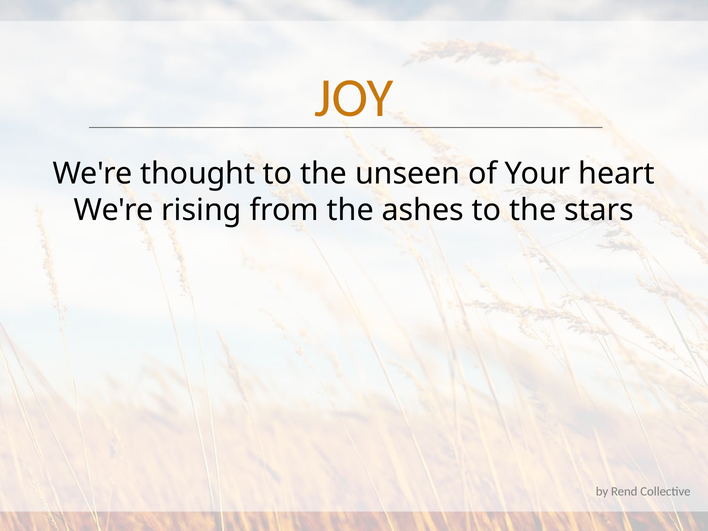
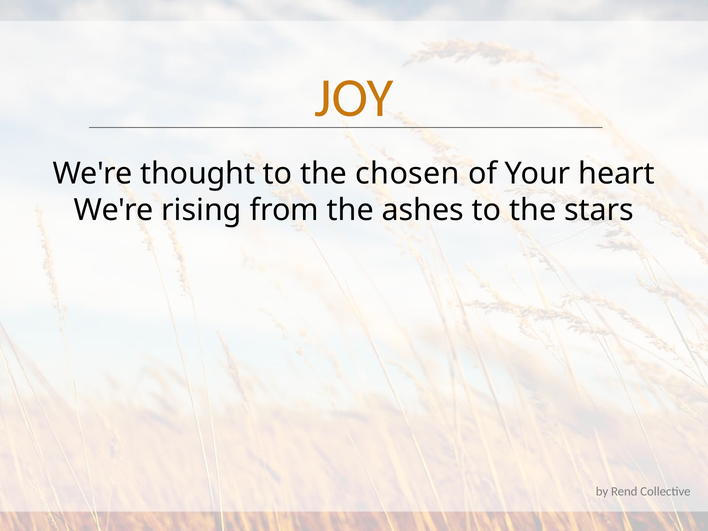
unseen: unseen -> chosen
